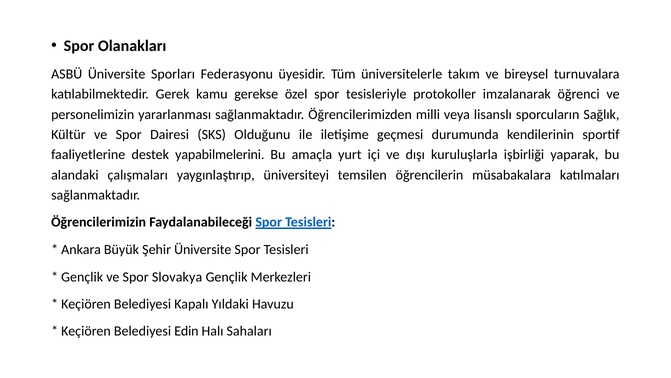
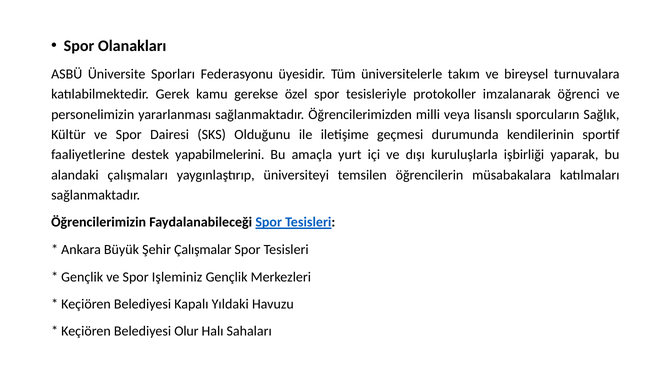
Şehir Üniversite: Üniversite -> Çalışmalar
Slovakya: Slovakya -> Işleminiz
Edin: Edin -> Olur
